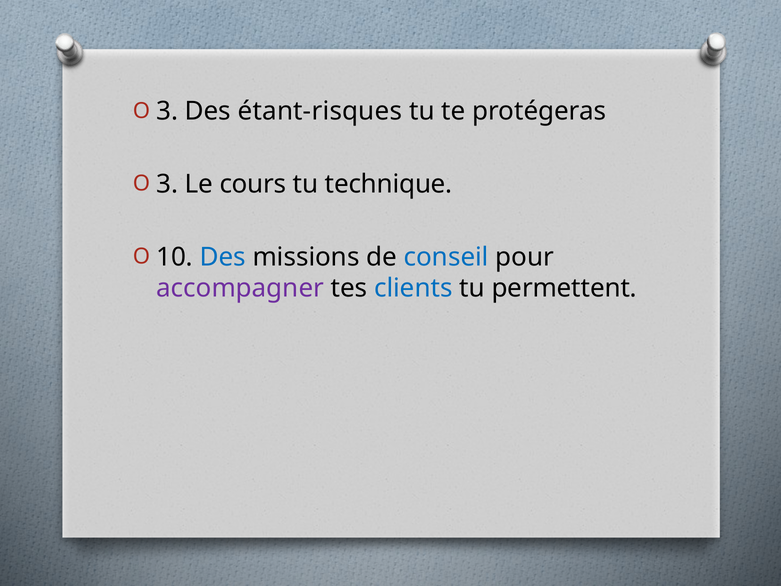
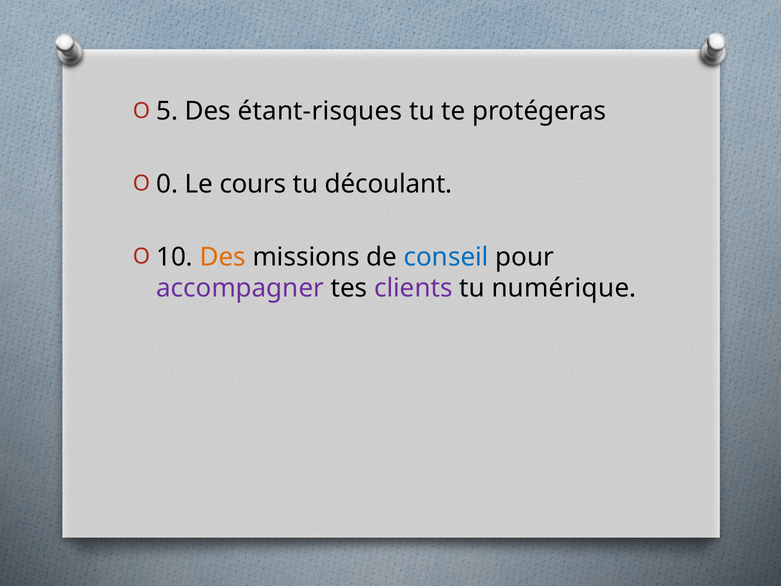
3 at (167, 111): 3 -> 5
3 at (167, 184): 3 -> 0
technique: technique -> découlant
Des at (223, 257) colour: blue -> orange
clients colour: blue -> purple
permettent: permettent -> numérique
